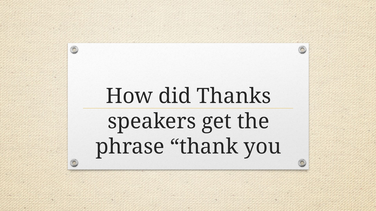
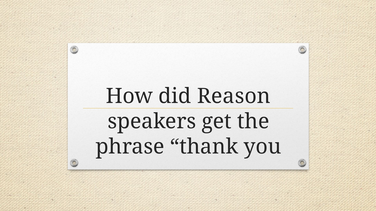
Thanks: Thanks -> Reason
